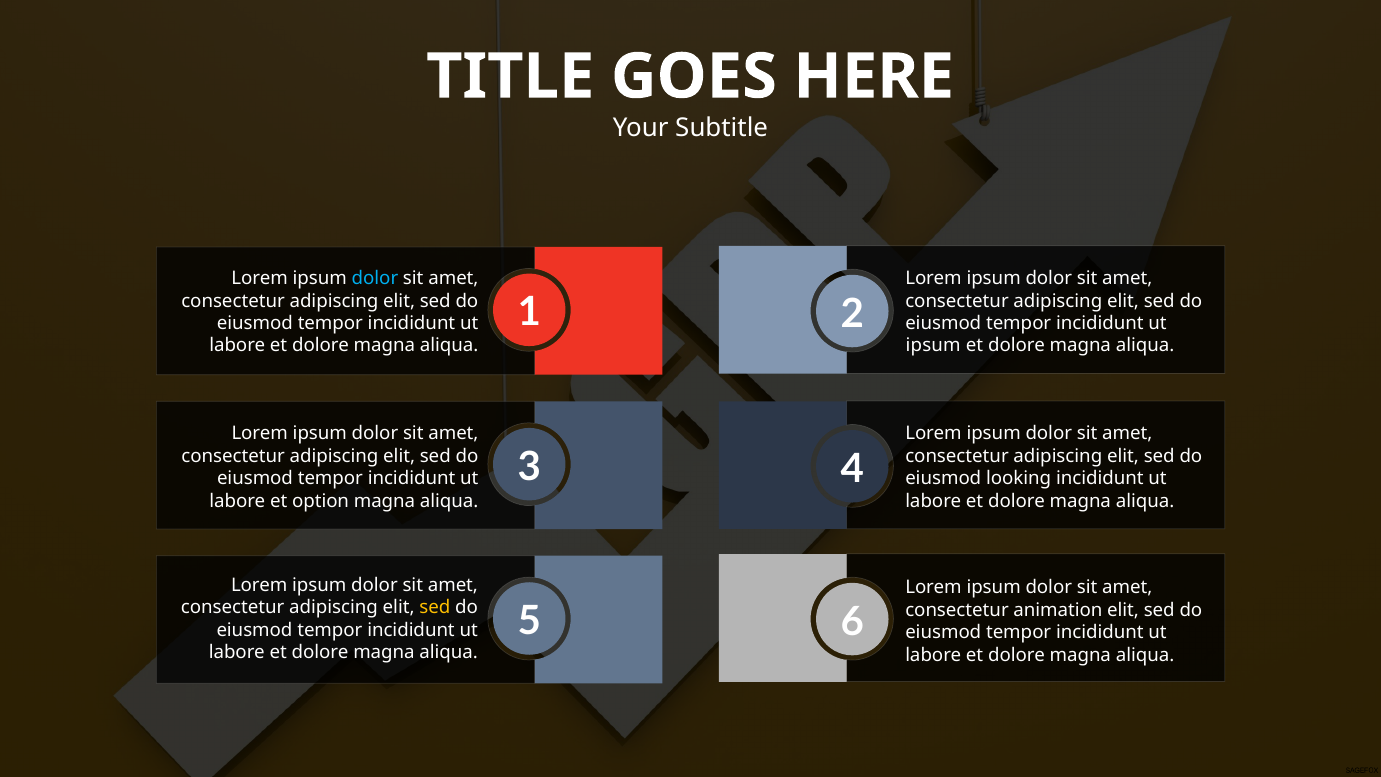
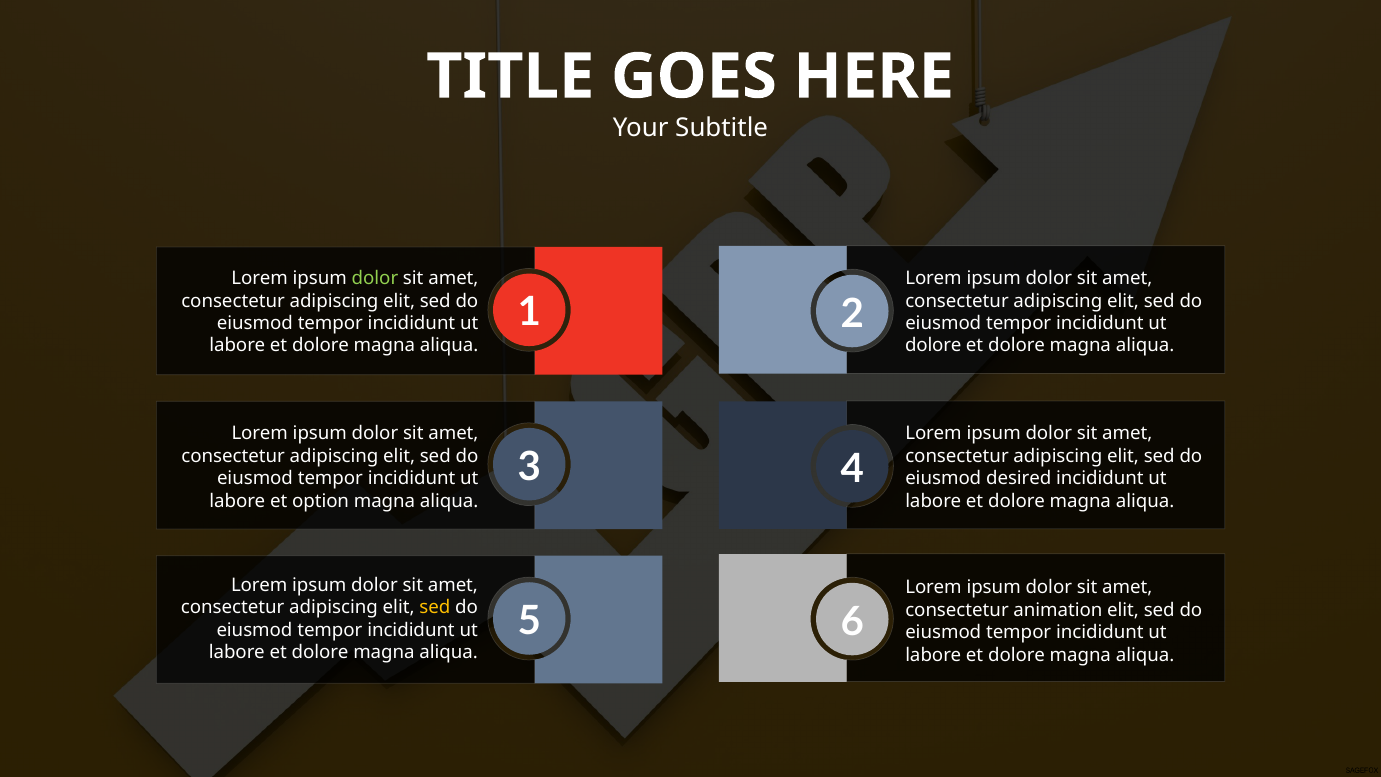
dolor at (375, 278) colour: light blue -> light green
ipsum at (933, 346): ipsum -> dolore
looking: looking -> desired
